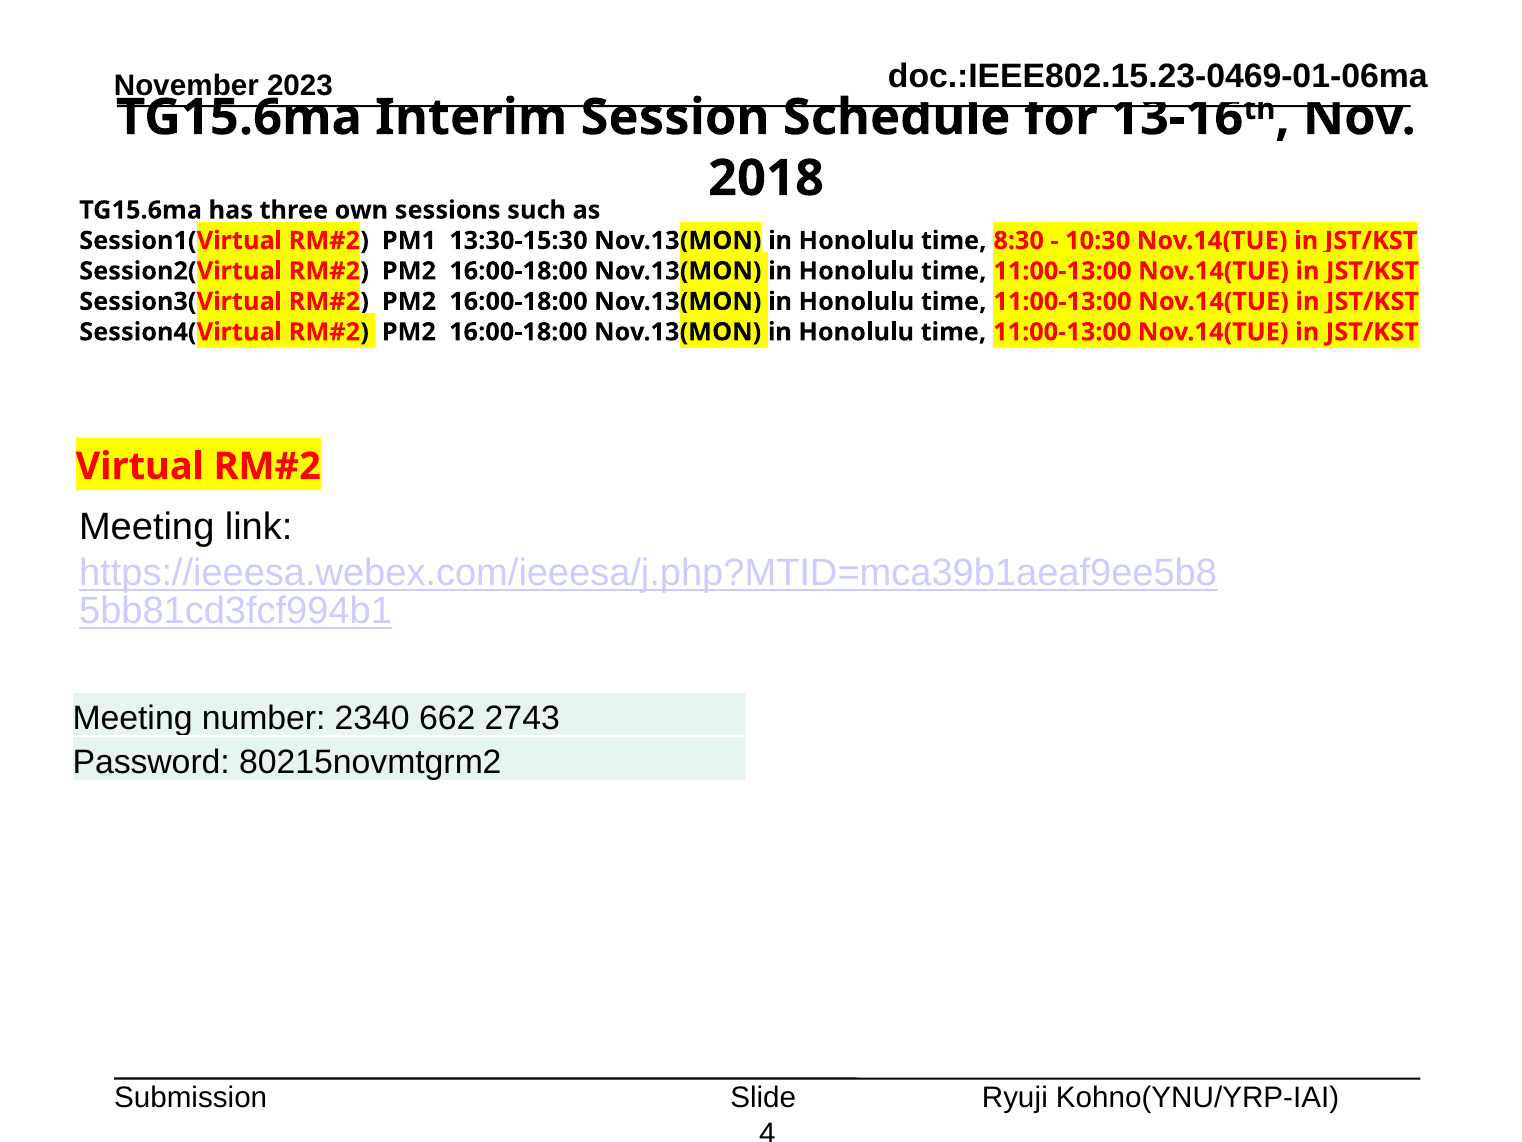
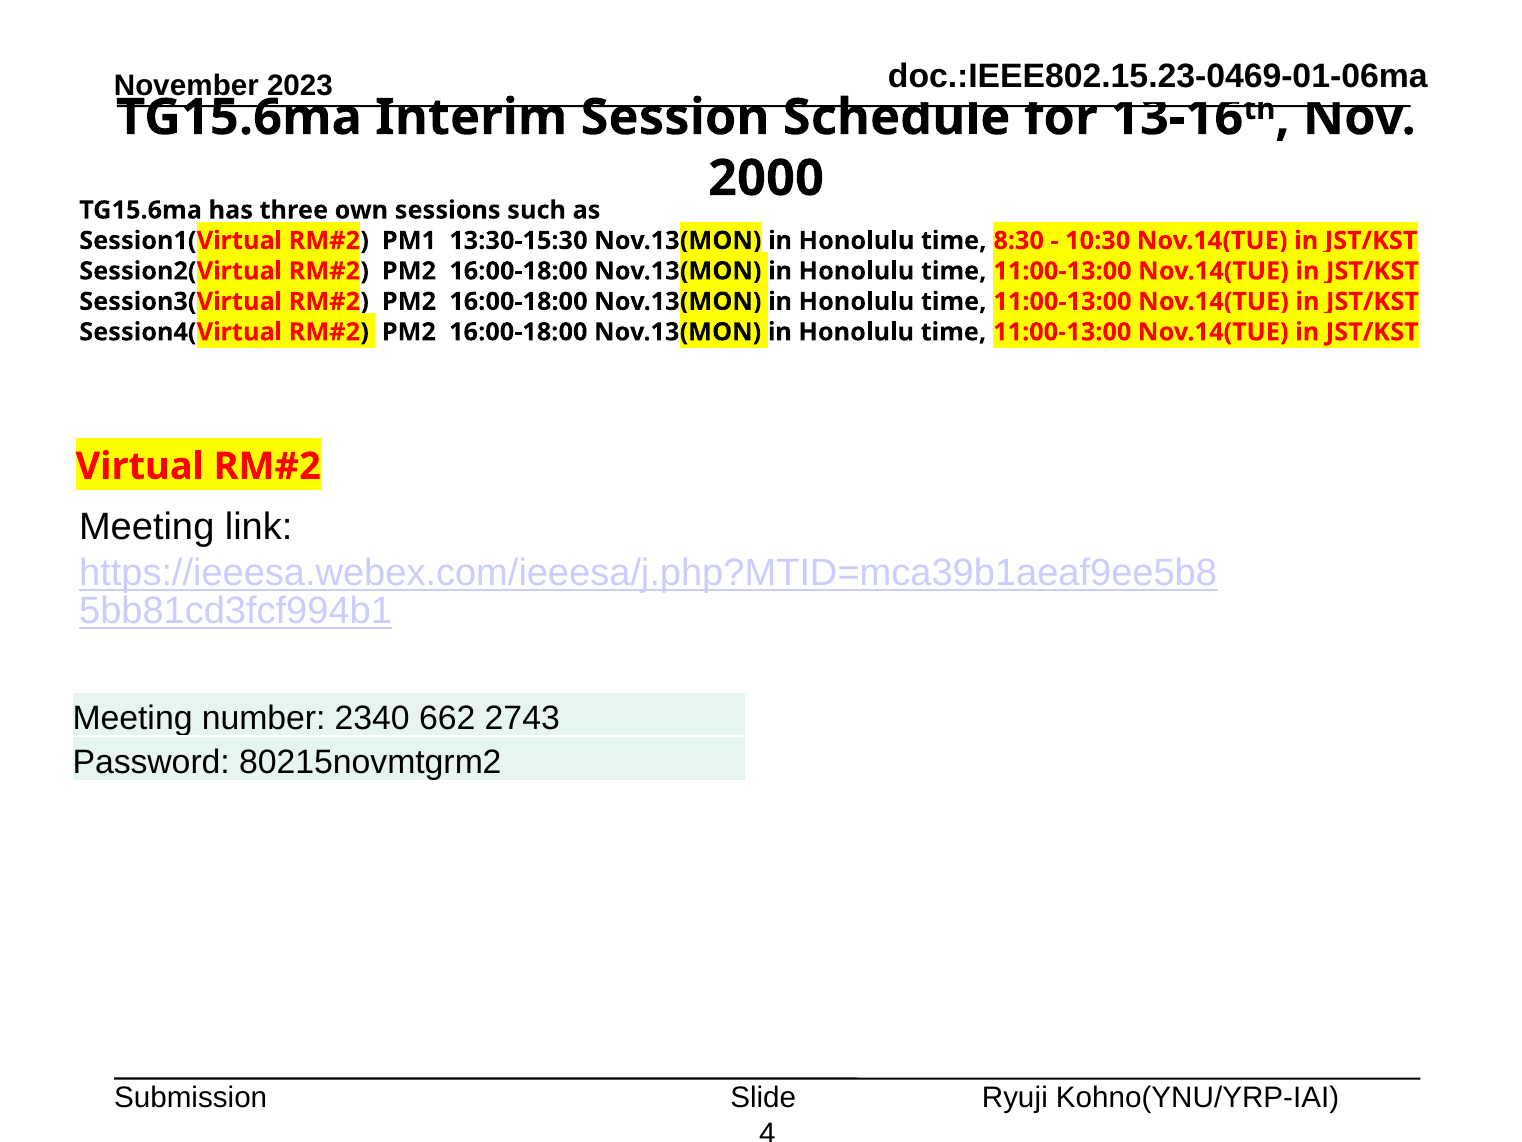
2018: 2018 -> 2000
